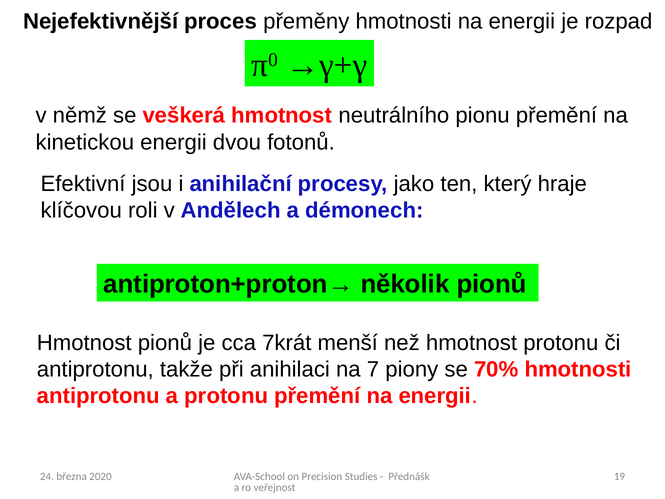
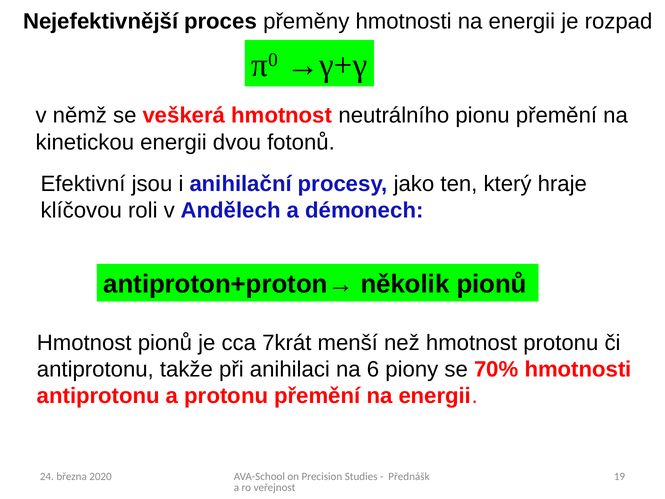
7: 7 -> 6
